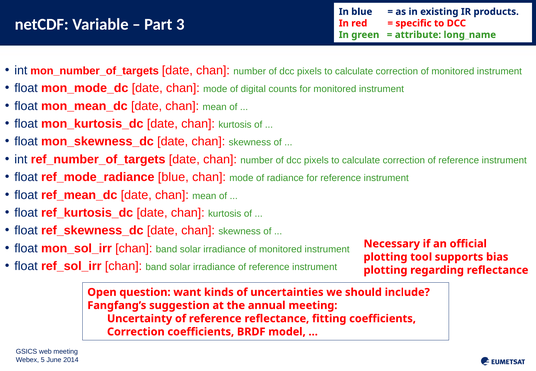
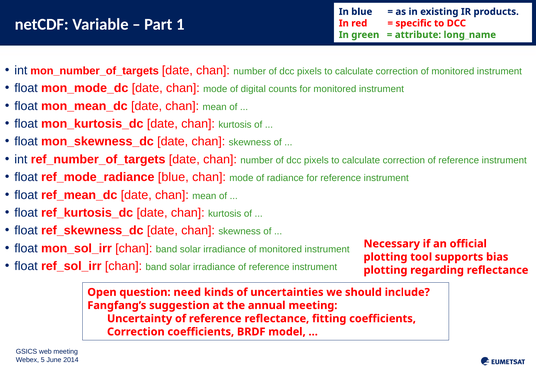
3: 3 -> 1
want: want -> need
